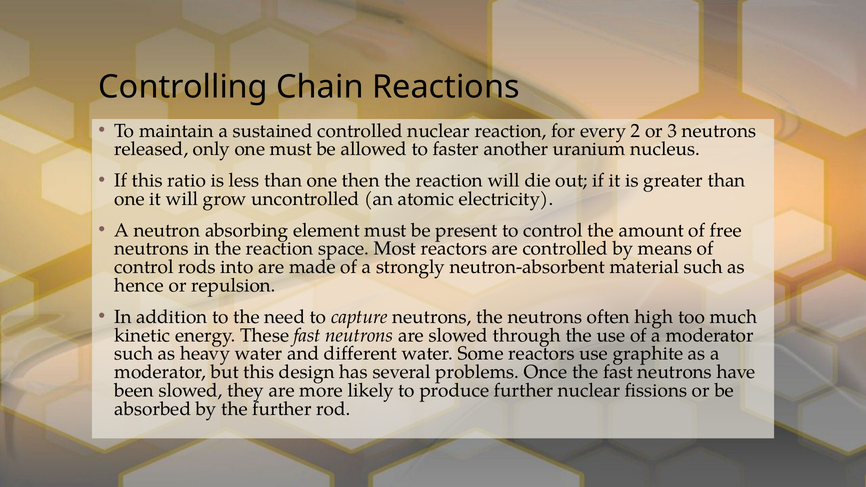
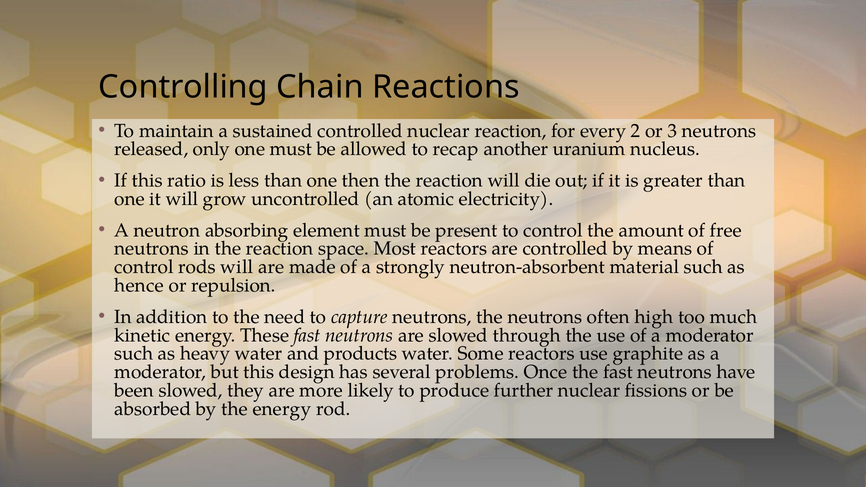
faster: faster -> recap
rods into: into -> will
different: different -> products
the further: further -> energy
